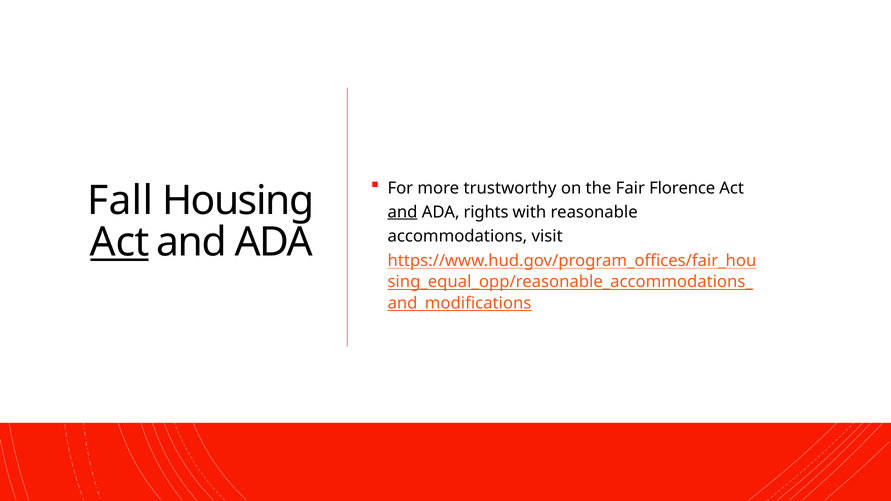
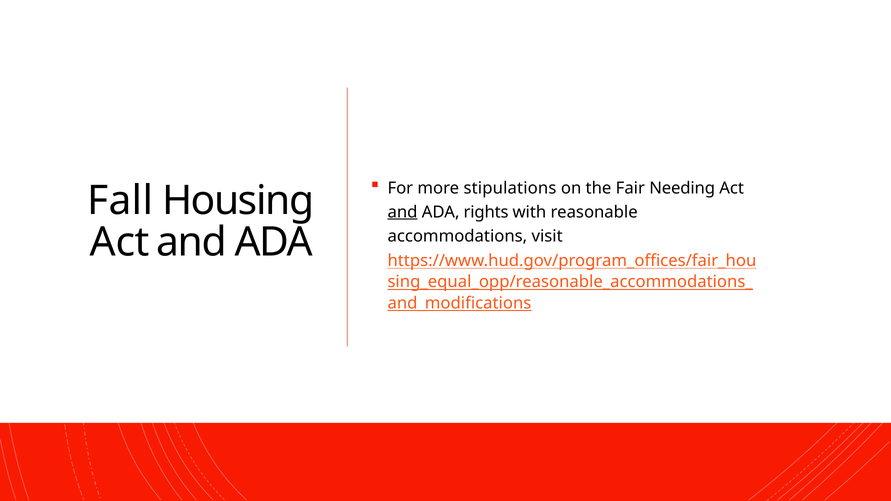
trustworthy: trustworthy -> stipulations
Florence: Florence -> Needing
Act at (120, 242) underline: present -> none
